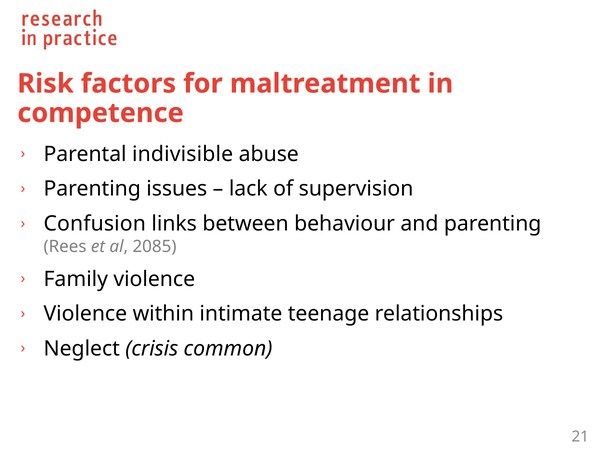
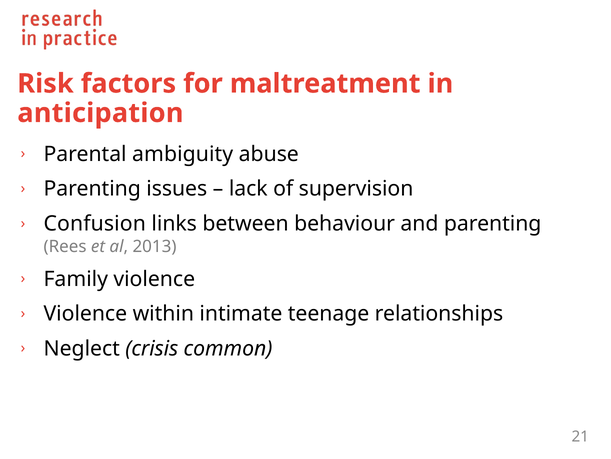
competence: competence -> anticipation
indivisible: indivisible -> ambiguity
2085: 2085 -> 2013
